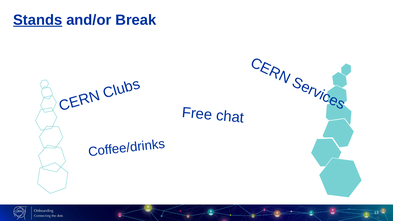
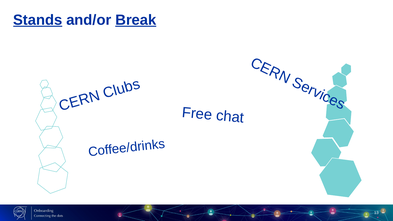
Break underline: none -> present
